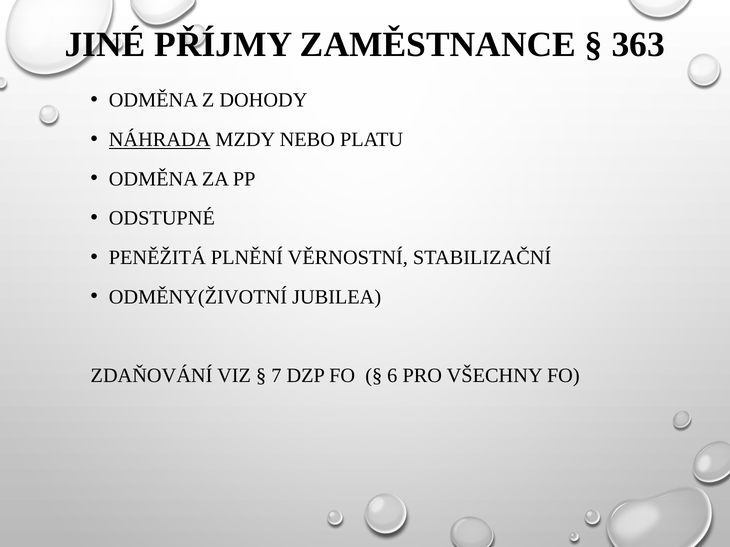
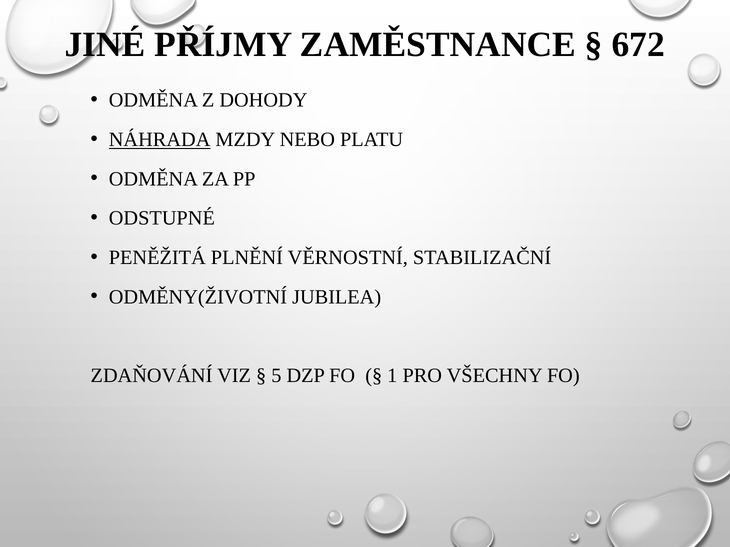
363: 363 -> 672
7: 7 -> 5
6: 6 -> 1
